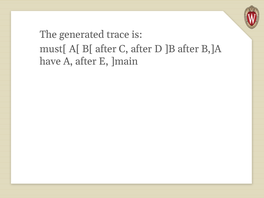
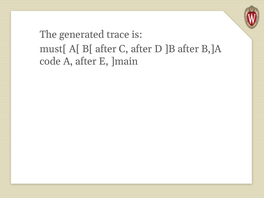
have: have -> code
